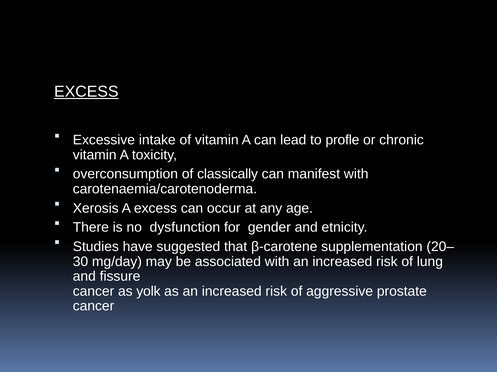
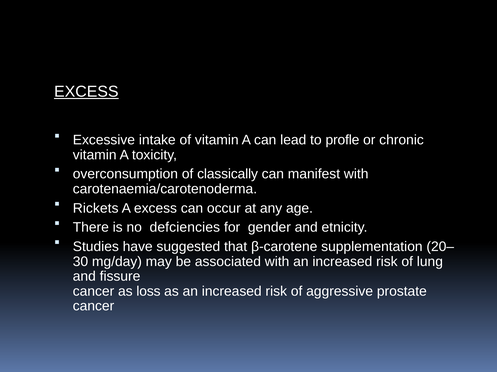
Xerosis: Xerosis -> Rickets
dysfunction: dysfunction -> defciencies
yolk: yolk -> loss
